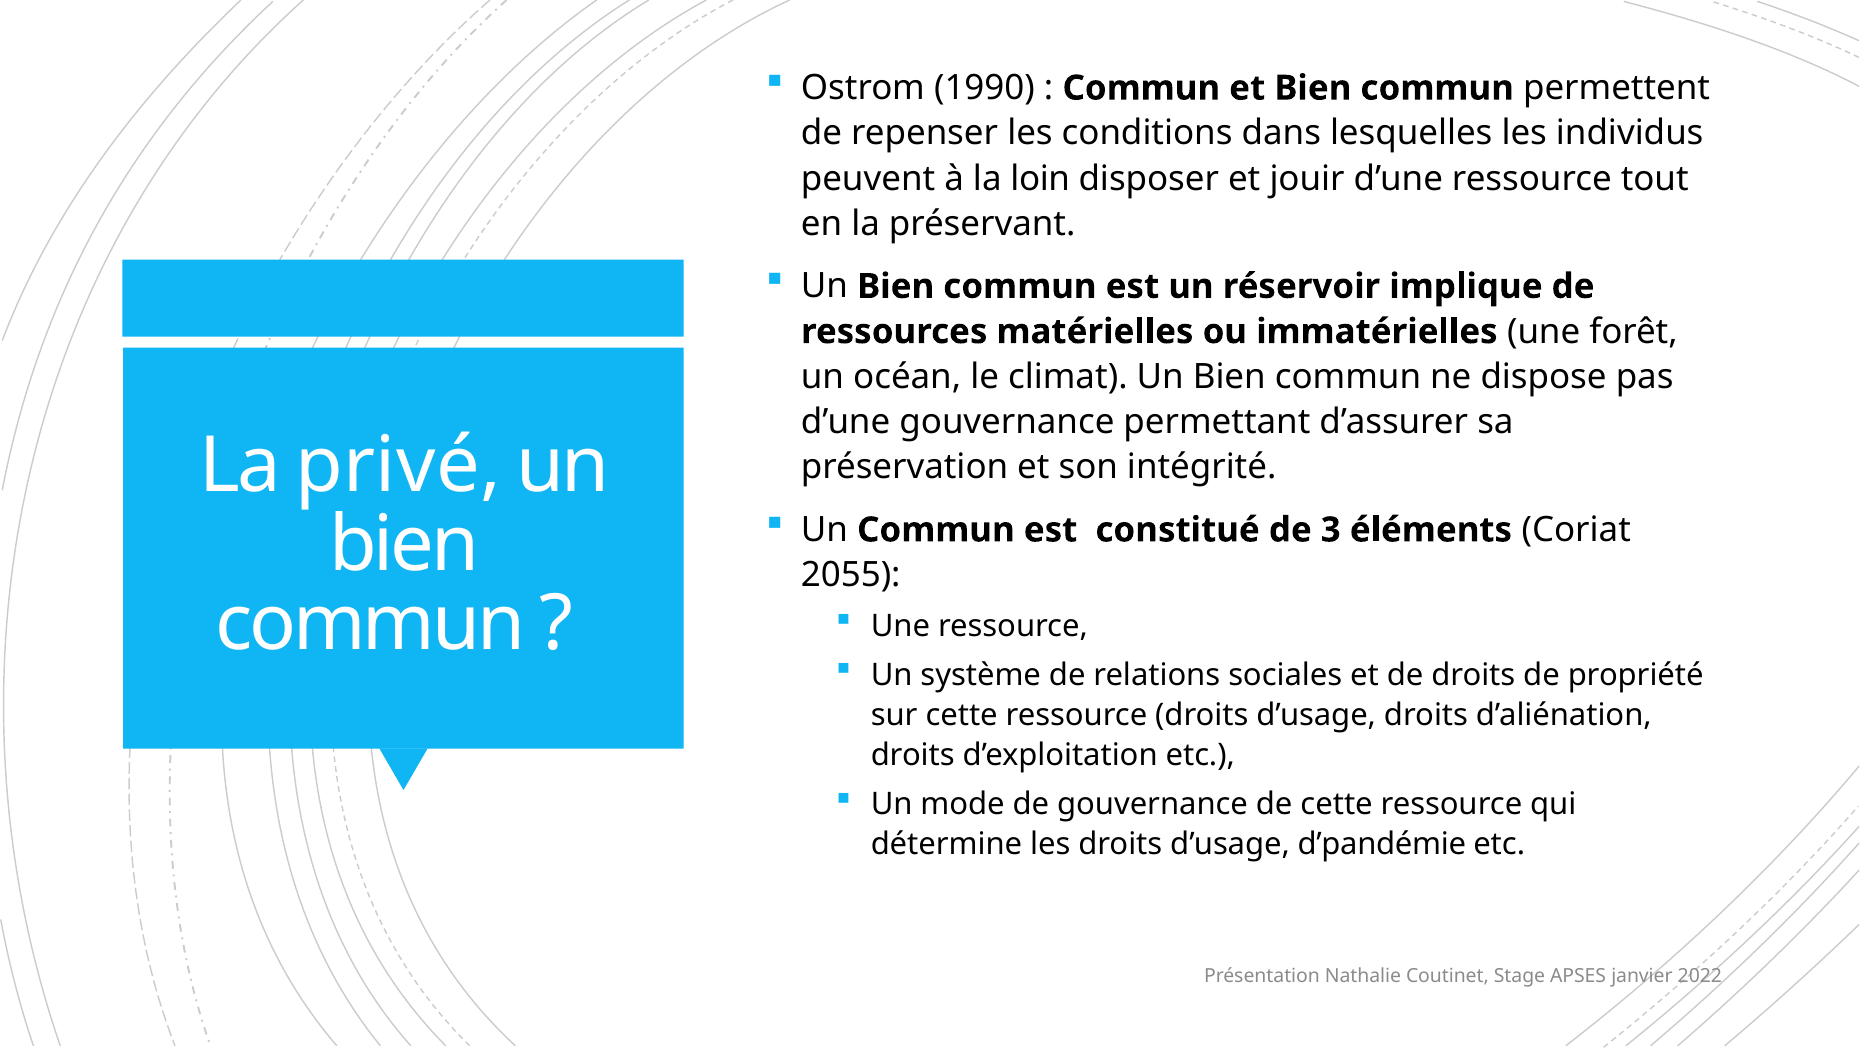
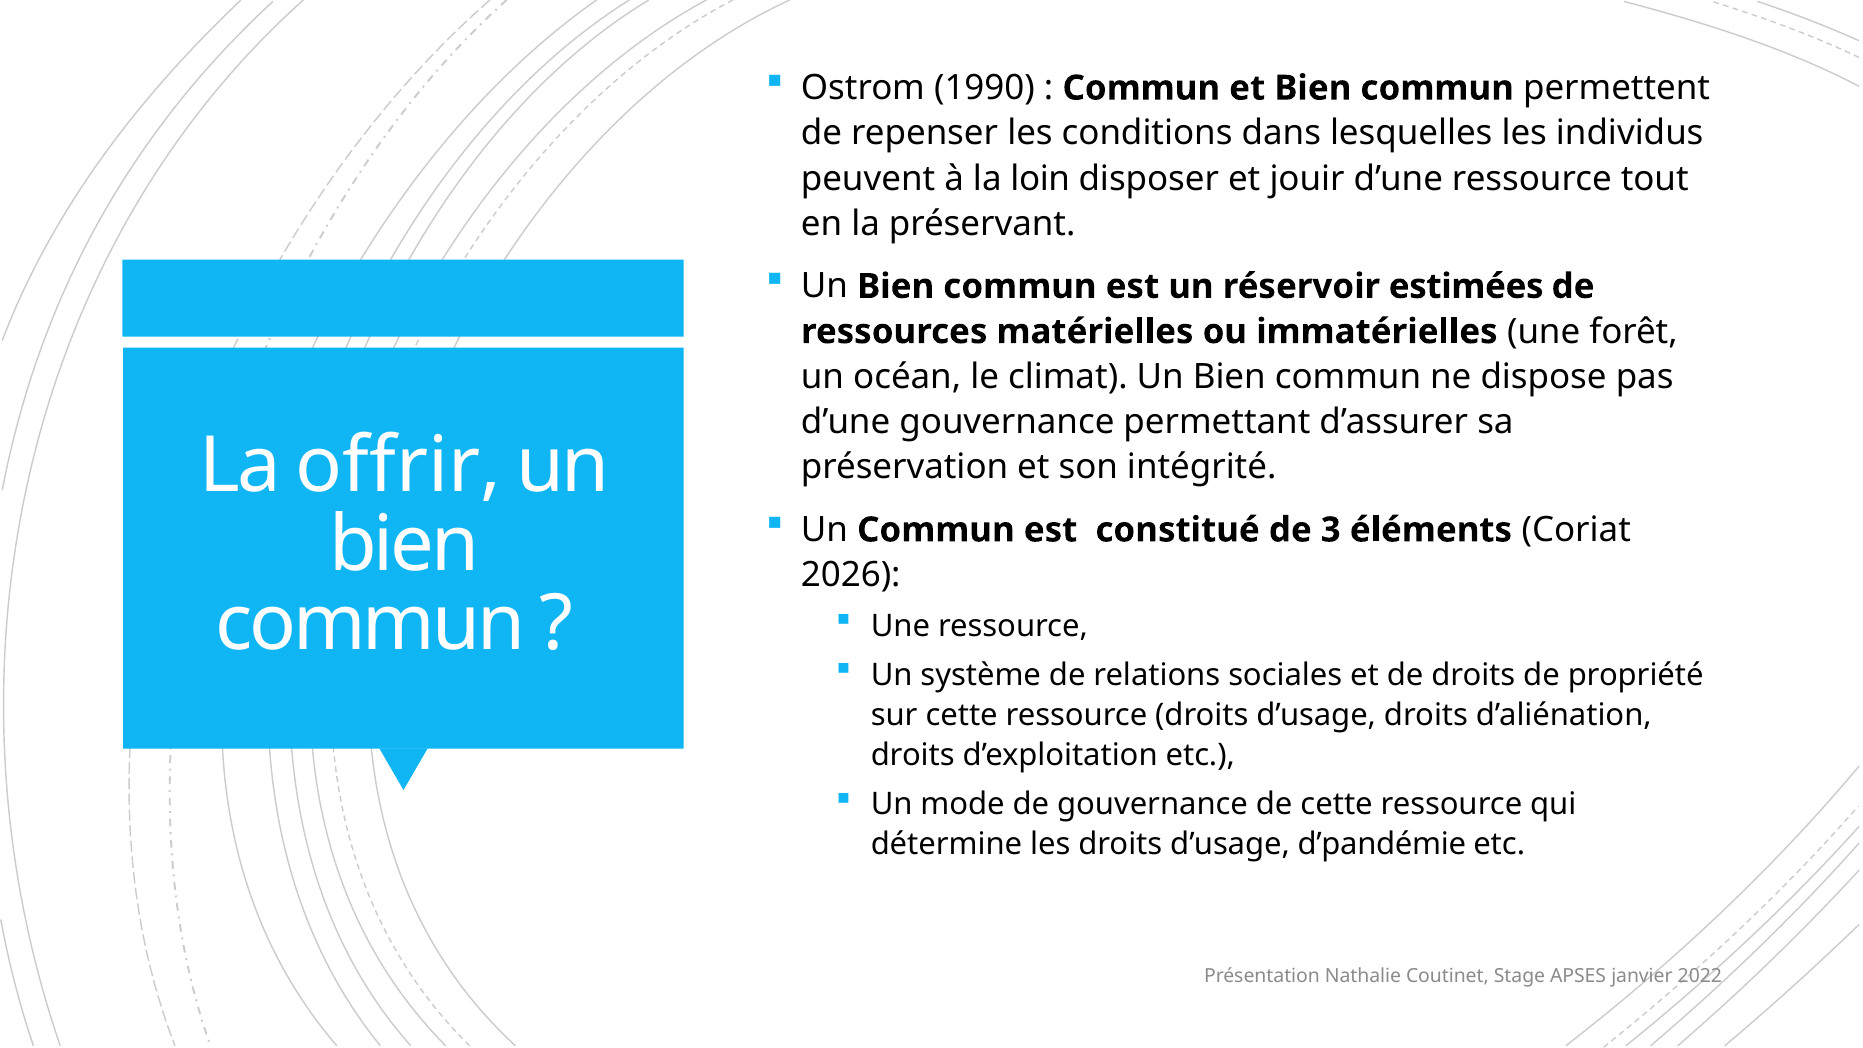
implique: implique -> estimées
privé: privé -> offrir
2055: 2055 -> 2026
